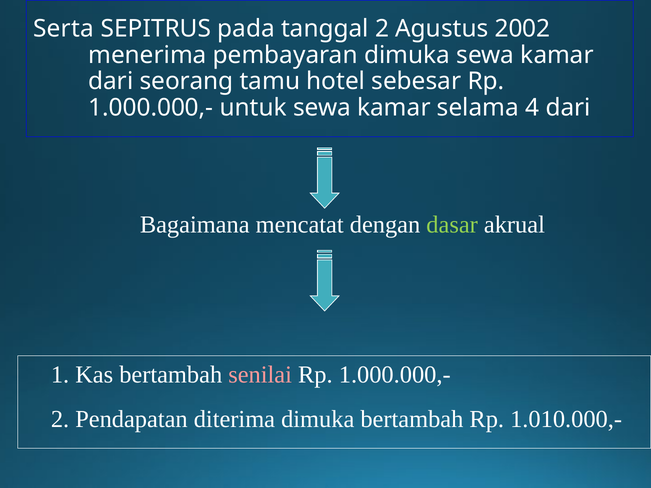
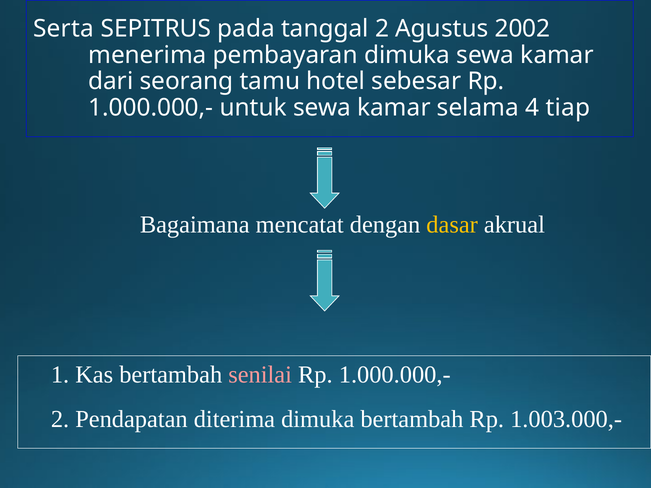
4 dari: dari -> tiap
dasar colour: light green -> yellow
1.010.000,-: 1.010.000,- -> 1.003.000,-
